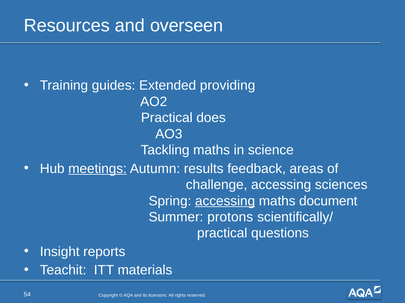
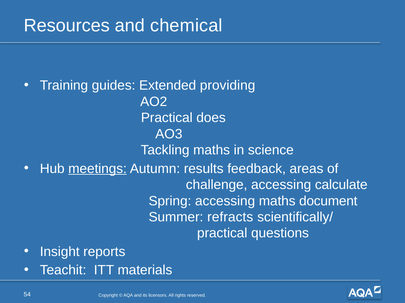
overseen: overseen -> chemical
sciences: sciences -> calculate
accessing at (225, 201) underline: present -> none
protons: protons -> refracts
